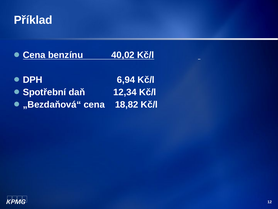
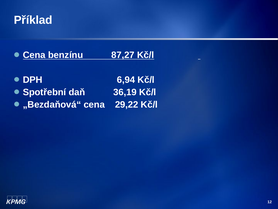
40,02: 40,02 -> 87,27
12,34: 12,34 -> 36,19
18,82: 18,82 -> 29,22
